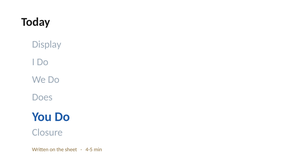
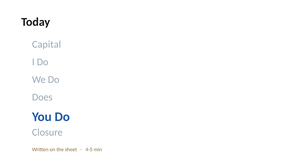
Display: Display -> Capital
